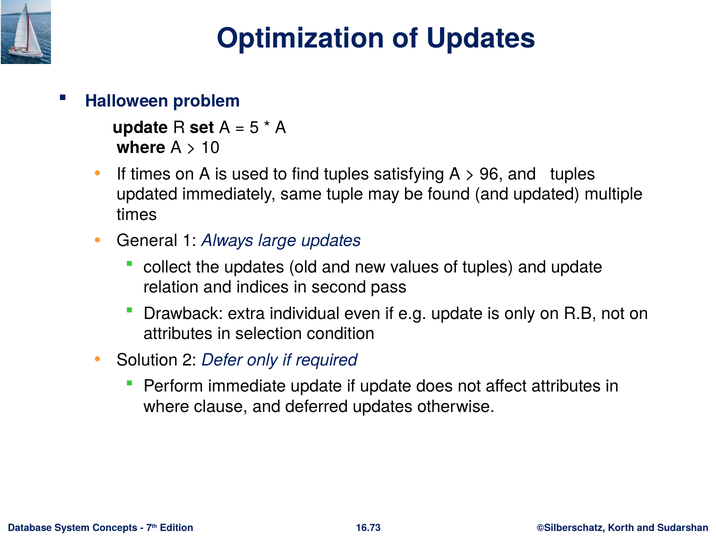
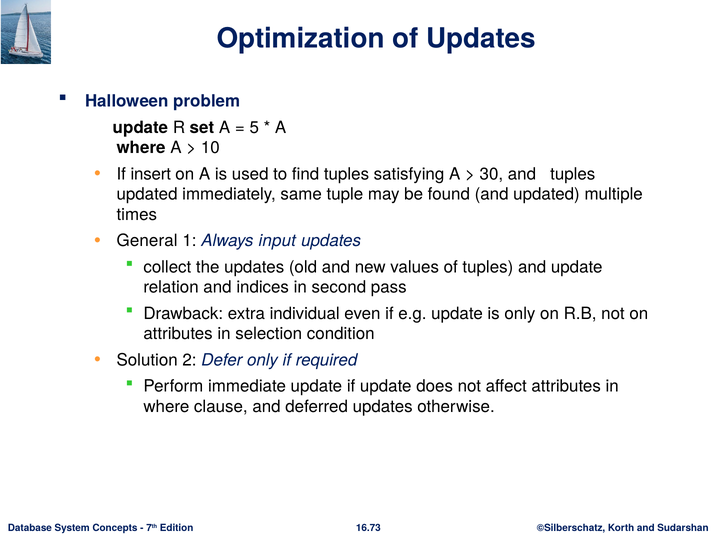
If times: times -> insert
96: 96 -> 30
large: large -> input
